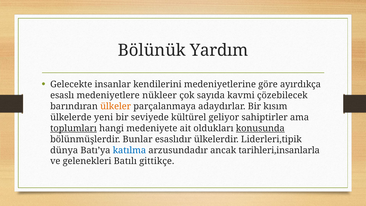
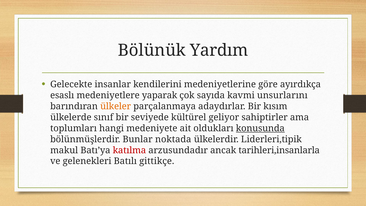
nükleer: nükleer -> yaparak
çözebilecek: çözebilecek -> unsurlarını
yeni: yeni -> sınıf
toplumları underline: present -> none
esaslıdır: esaslıdır -> noktada
dünya: dünya -> makul
katılma colour: blue -> red
